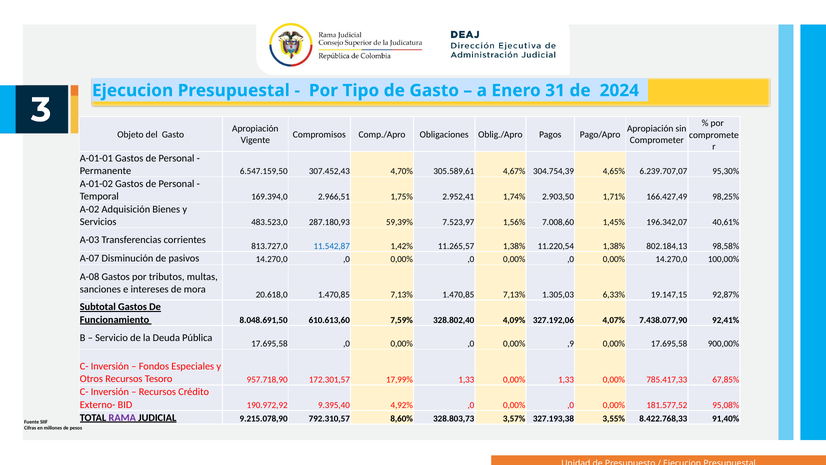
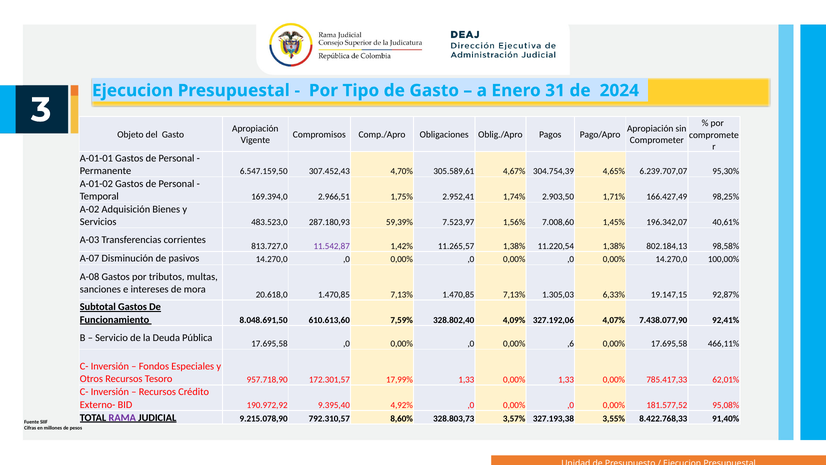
11.542,87 colour: blue -> purple
,9: ,9 -> ,6
900,00%: 900,00% -> 466,11%
67,85%: 67,85% -> 62,01%
